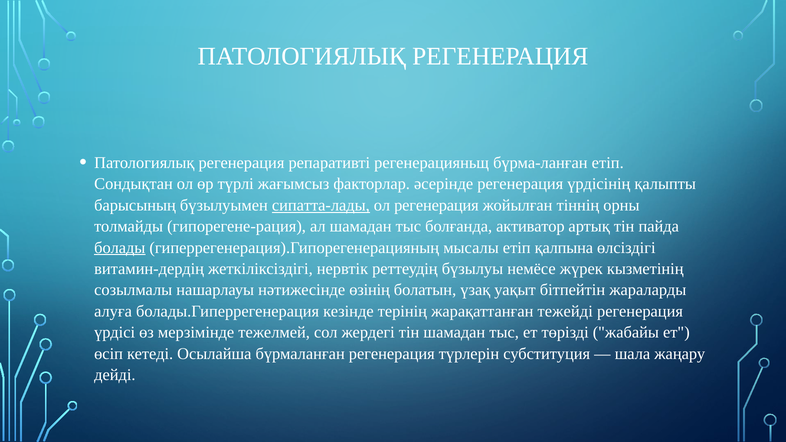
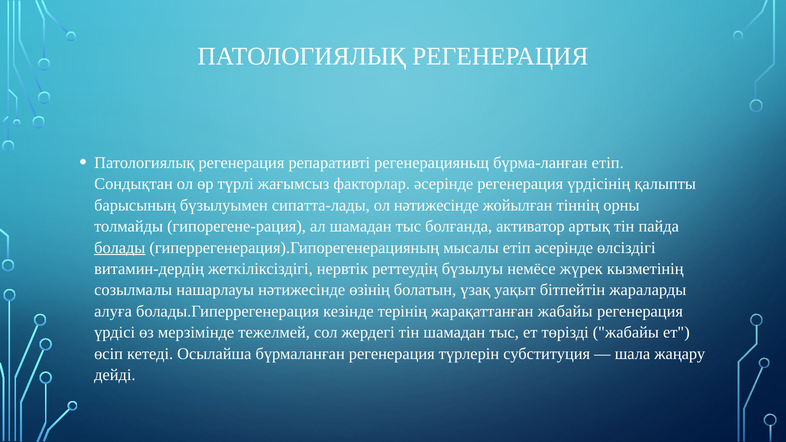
сипатта-лады underline: present -> none
ол регенерация: регенерация -> нәтижесінде
етіп қалпына: қалпына -> әсерінде
жарақаттанған тежейді: тежейді -> жабайы
